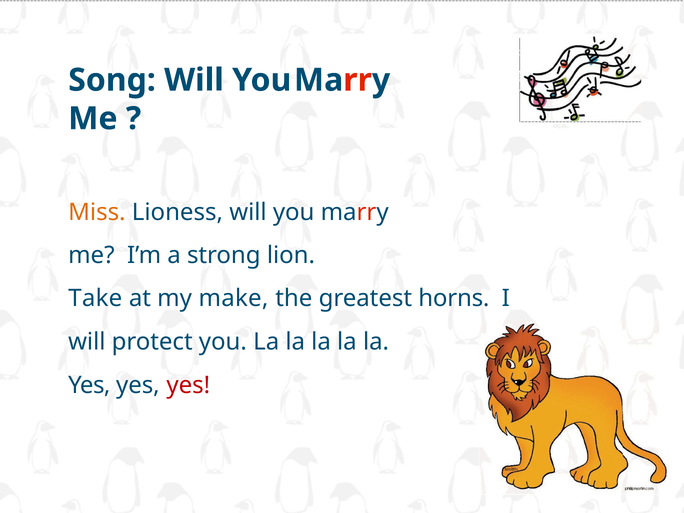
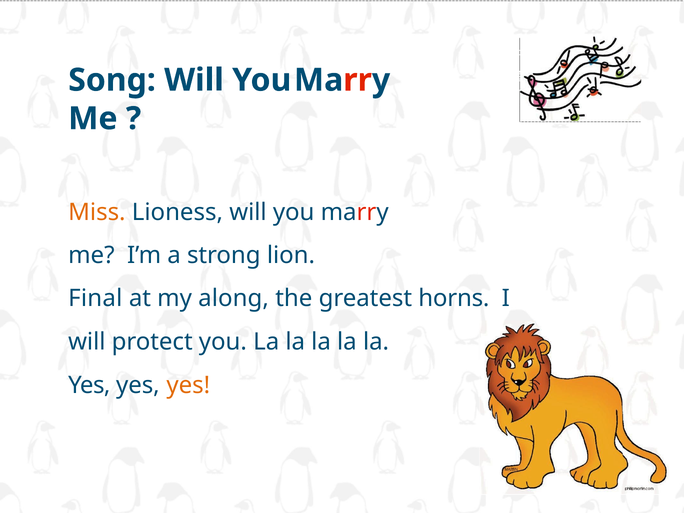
Take: Take -> Final
make: make -> along
yes at (188, 385) colour: red -> orange
